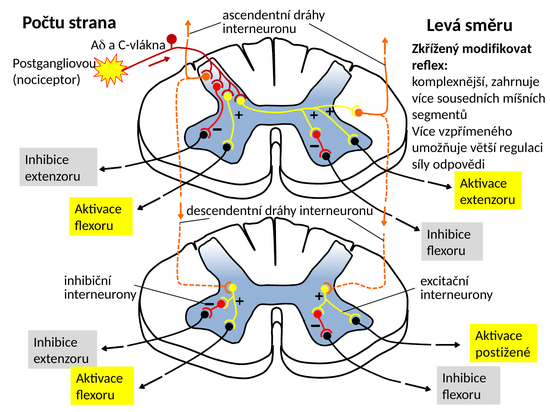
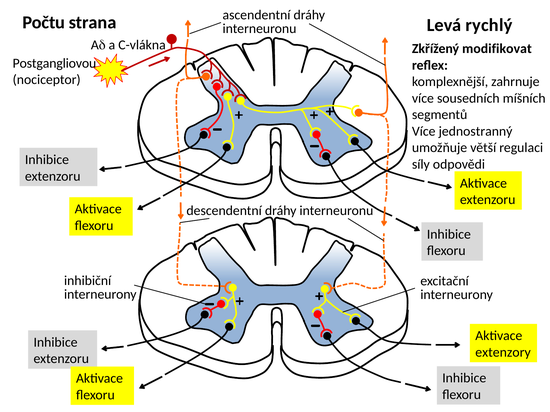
směru: směru -> rychlý
vzpřímeného: vzpřímeného -> jednostranný
postižené: postižené -> extenzory
